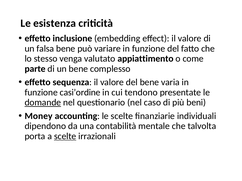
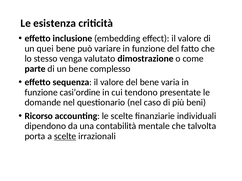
falsa: falsa -> quei
appiattimento: appiattimento -> dimostrazione
domande underline: present -> none
Money: Money -> Ricorso
